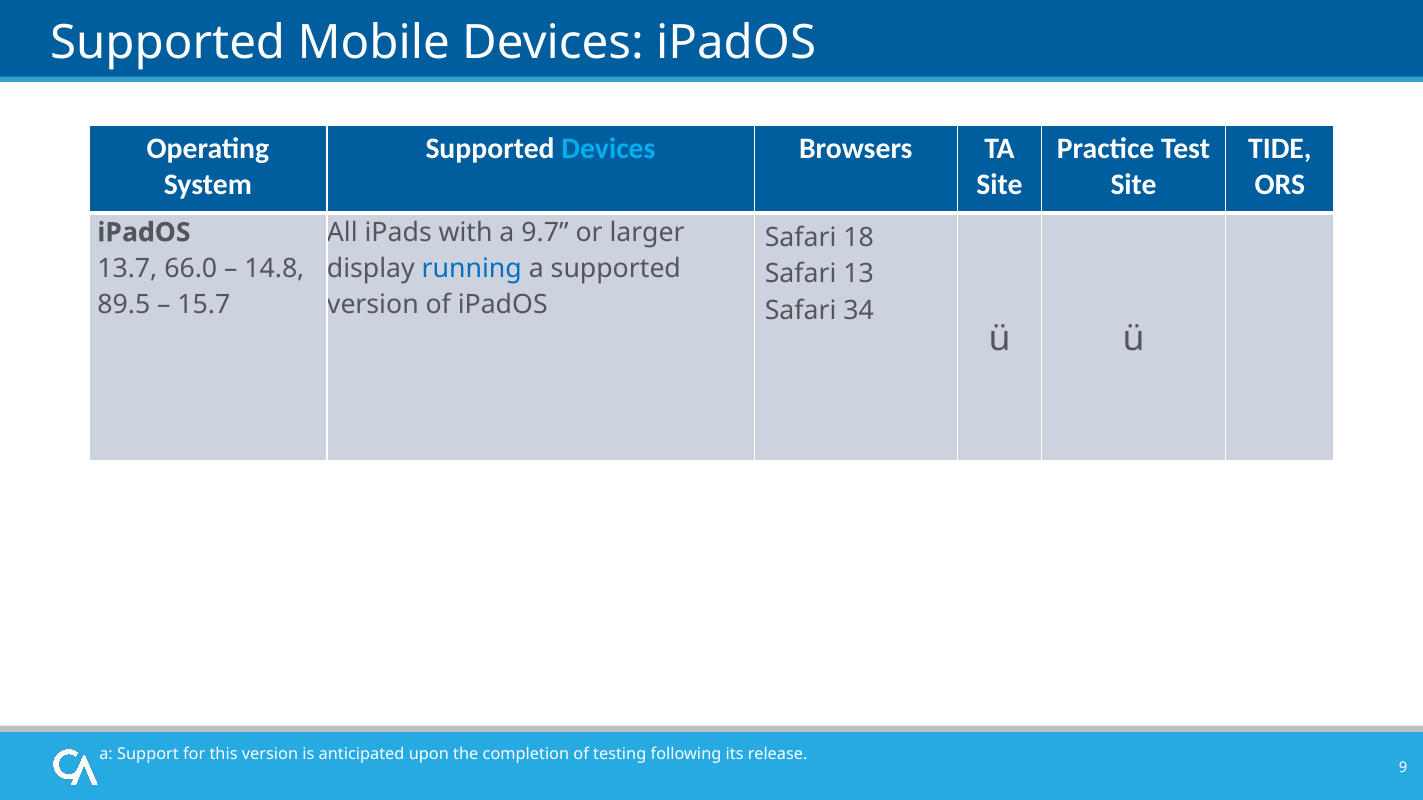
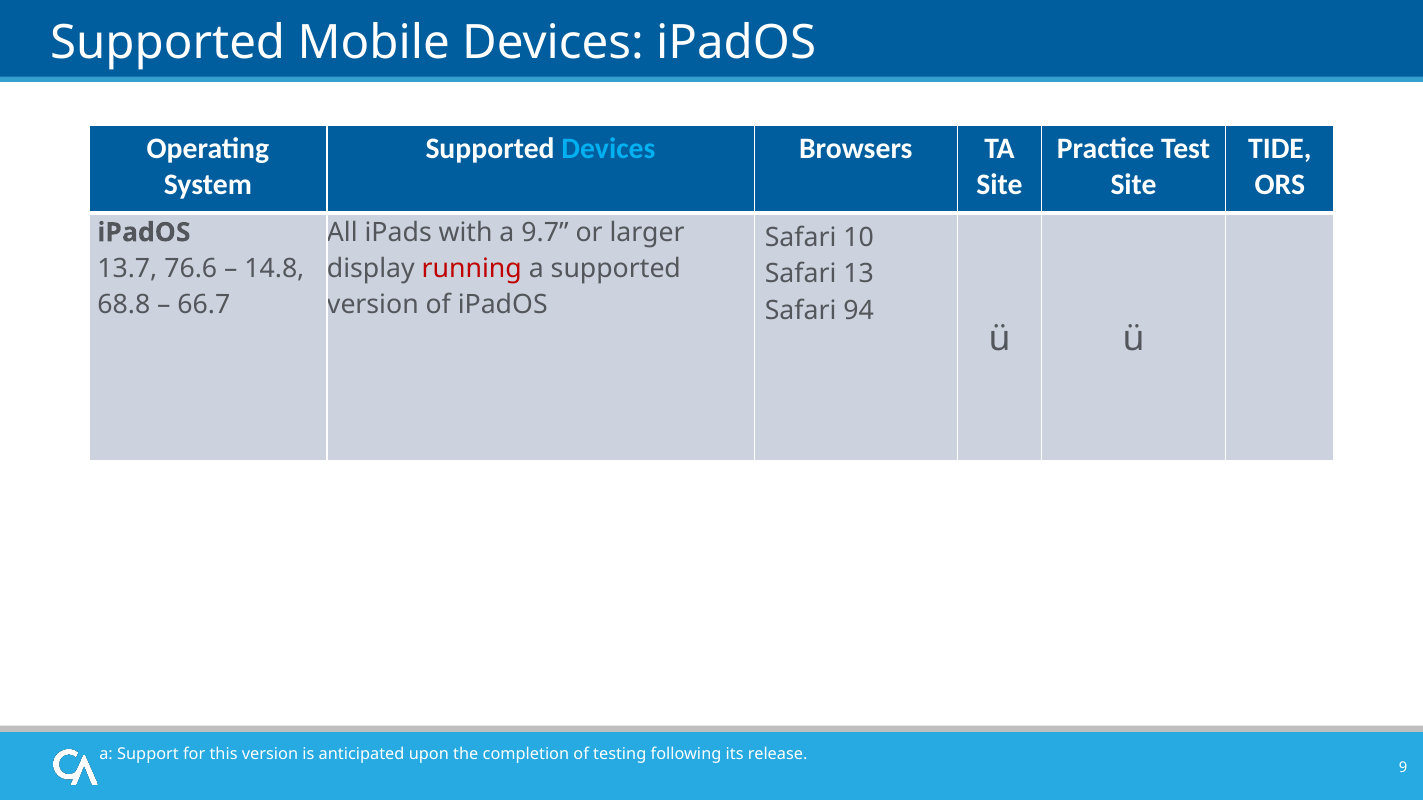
18: 18 -> 10
66.0: 66.0 -> 76.6
running colour: blue -> red
89.5: 89.5 -> 68.8
15.7: 15.7 -> 66.7
34: 34 -> 94
